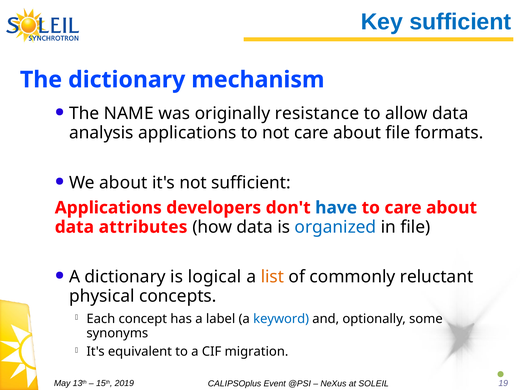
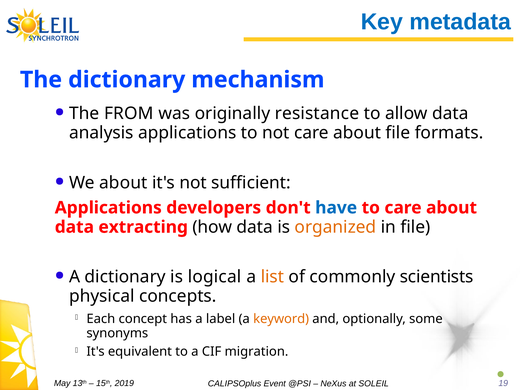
Key sufficient: sufficient -> metadata
NAME: NAME -> FROM
attributes: attributes -> extracting
organized colour: blue -> orange
reluctant: reluctant -> scientists
keyword colour: blue -> orange
